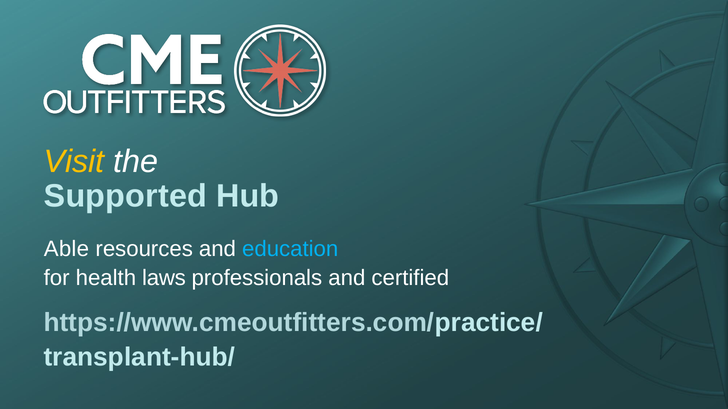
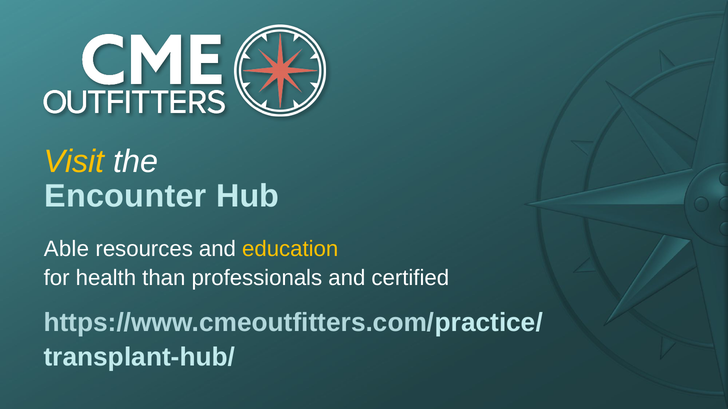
Supported: Supported -> Encounter
education colour: light blue -> yellow
laws: laws -> than
